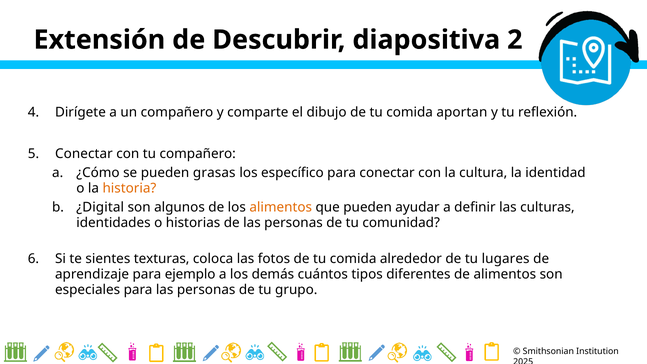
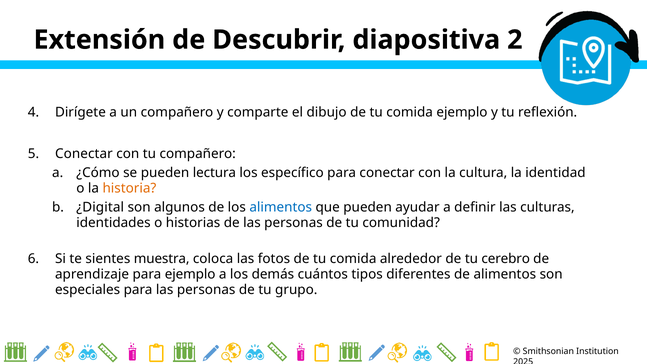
comida aportan: aportan -> ejemplo
grasas: grasas -> lectura
alimentos at (281, 207) colour: orange -> blue
texturas: texturas -> muestra
lugares: lugares -> cerebro
